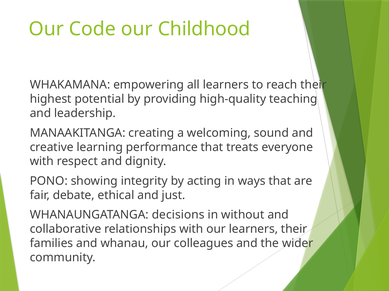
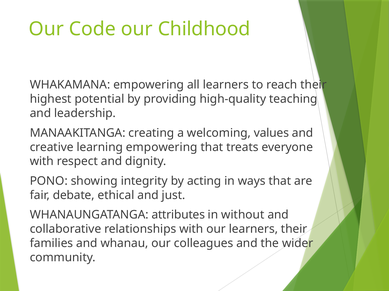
sound: sound -> values
learning performance: performance -> empowering
decisions: decisions -> attributes
